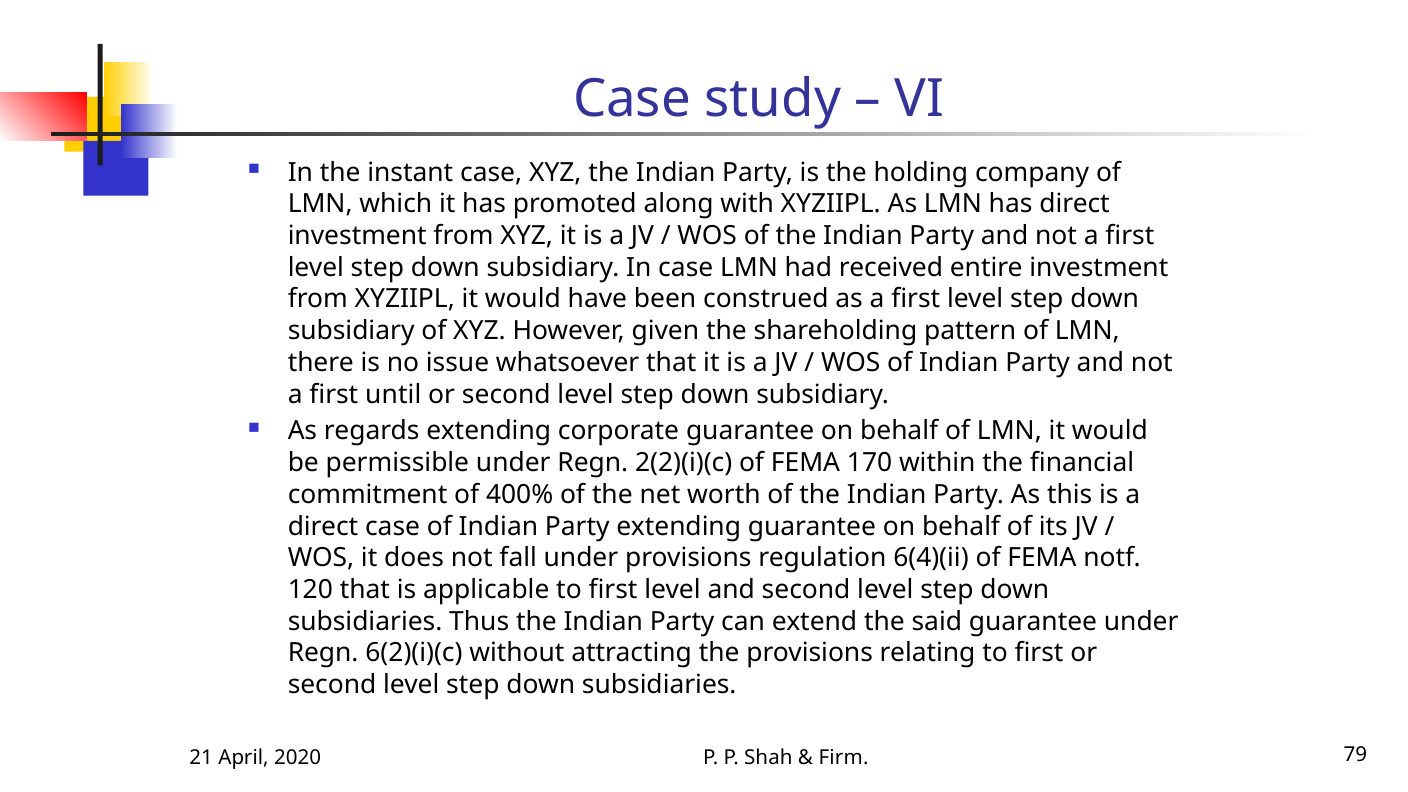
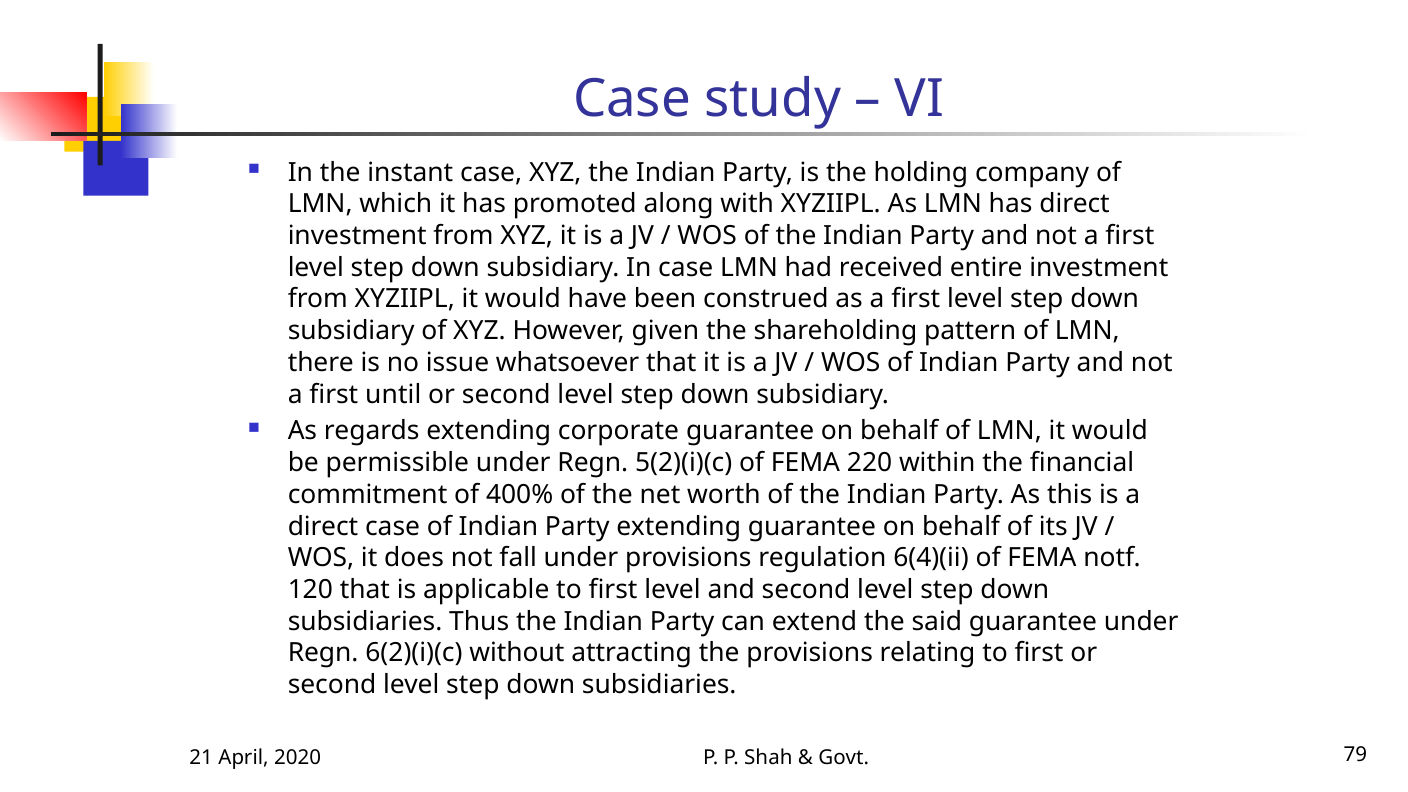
2(2)(i)(c: 2(2)(i)(c -> 5(2)(i)(c
170: 170 -> 220
Firm: Firm -> Govt
